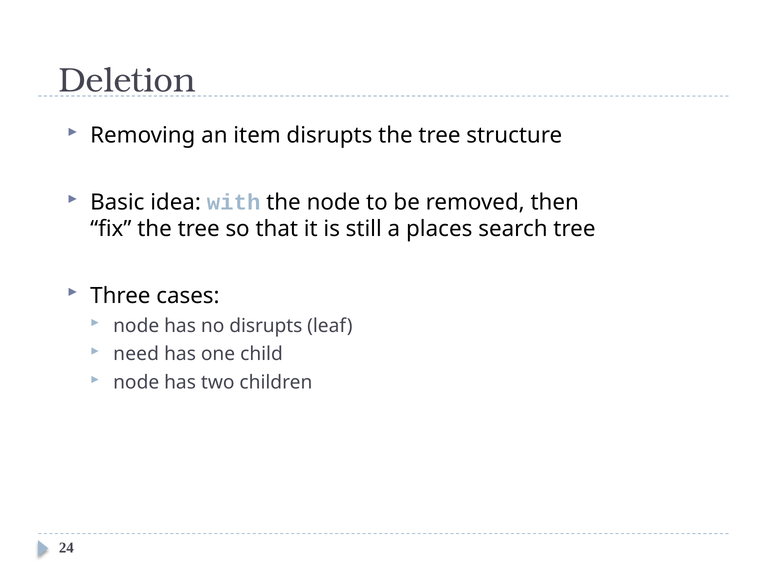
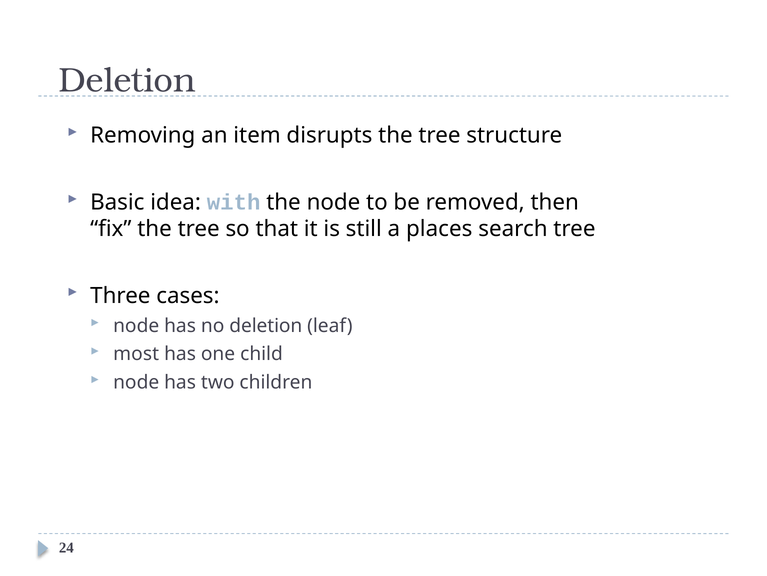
no disrupts: disrupts -> deletion
need: need -> most
